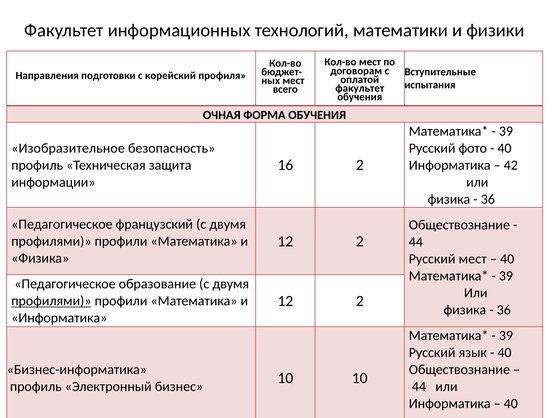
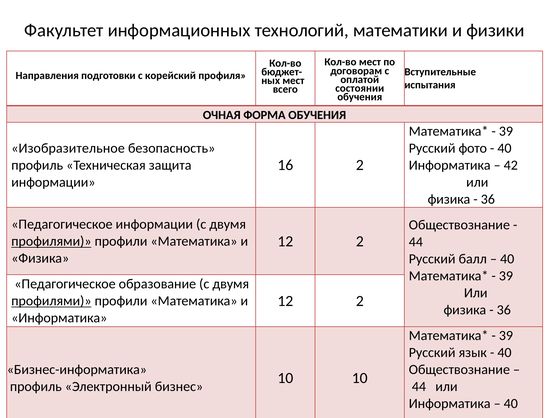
факультет at (360, 88): факультет -> состоянии
Педагогическое французский: французский -> информации
профилями at (51, 242) underline: none -> present
Русский мест: мест -> балл
